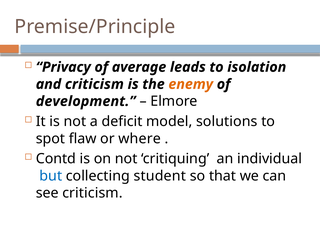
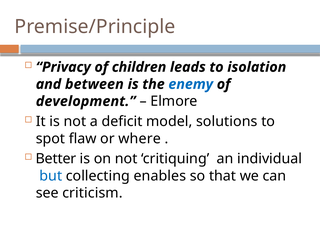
average: average -> children
and criticism: criticism -> between
enemy colour: orange -> blue
Contd: Contd -> Better
student: student -> enables
